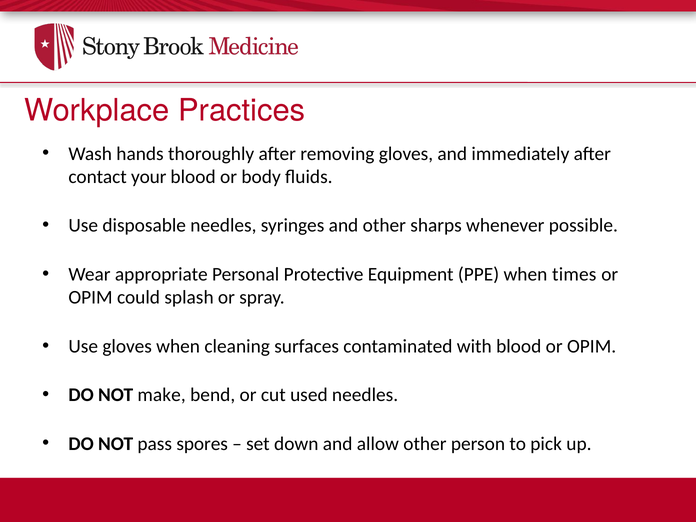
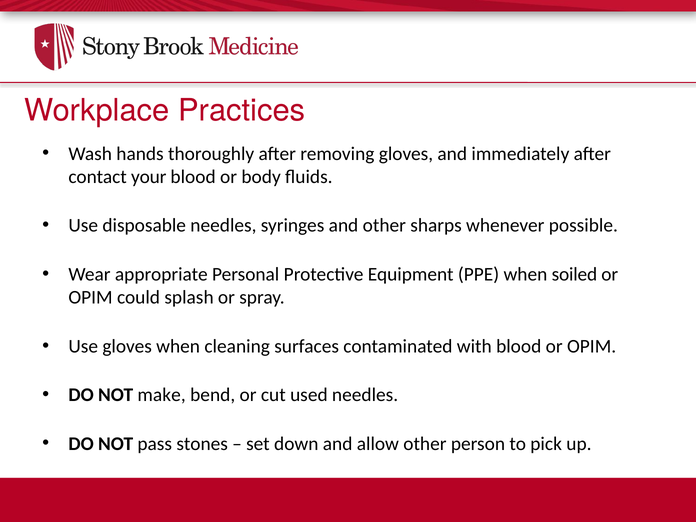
times: times -> soiled
spores: spores -> stones
